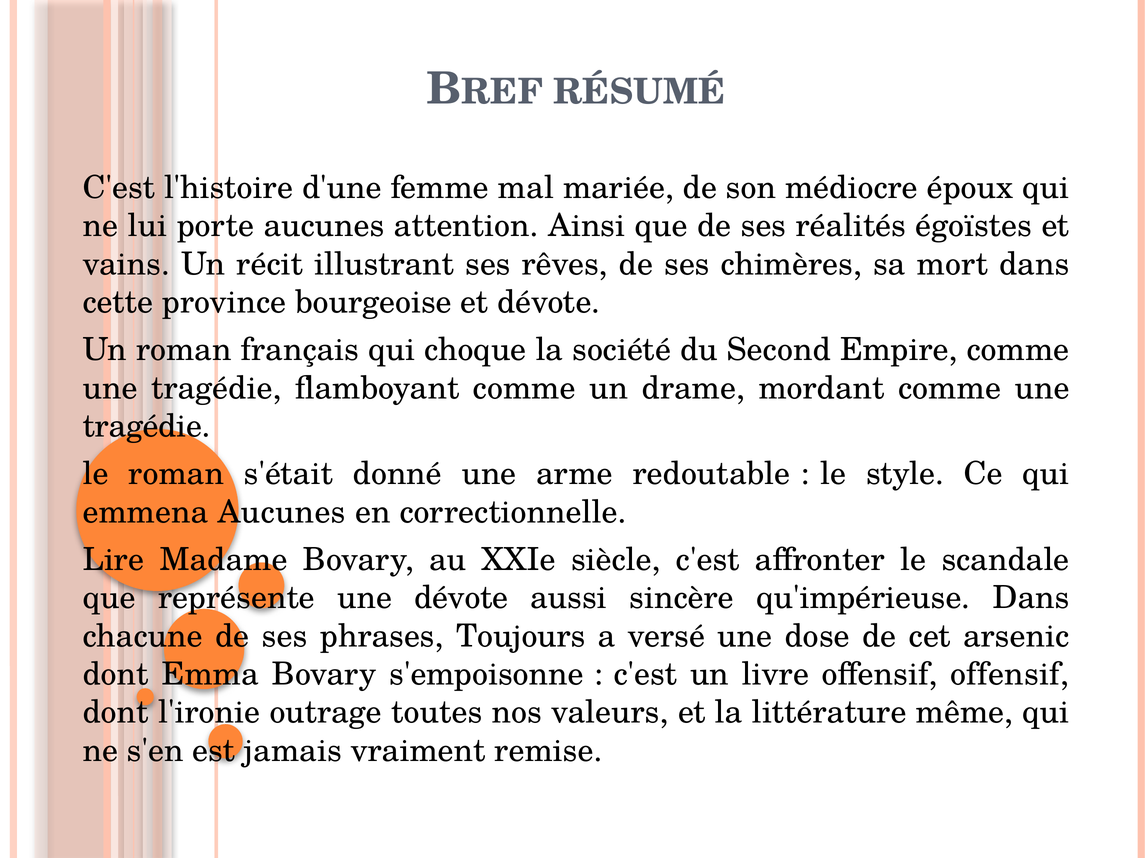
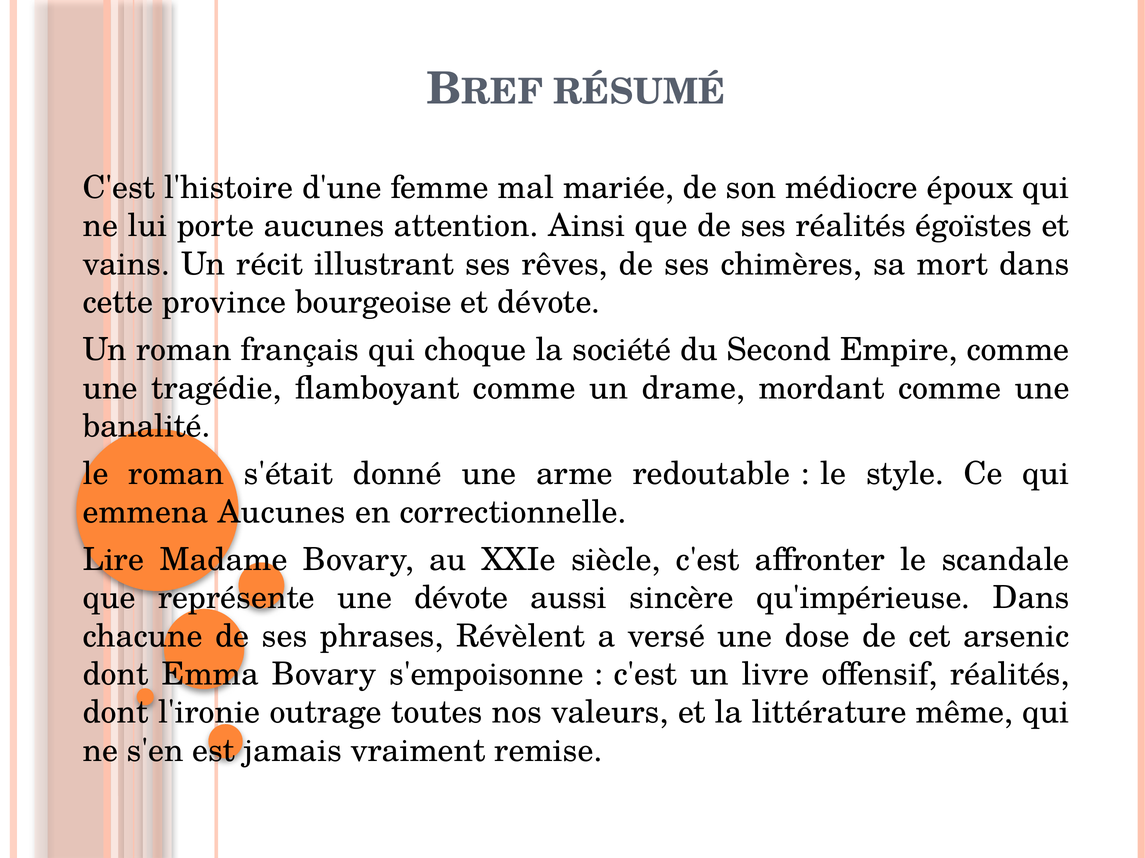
tragédie at (147, 427): tragédie -> banalité
Toujours: Toujours -> Révèlent
offensif offensif: offensif -> réalités
